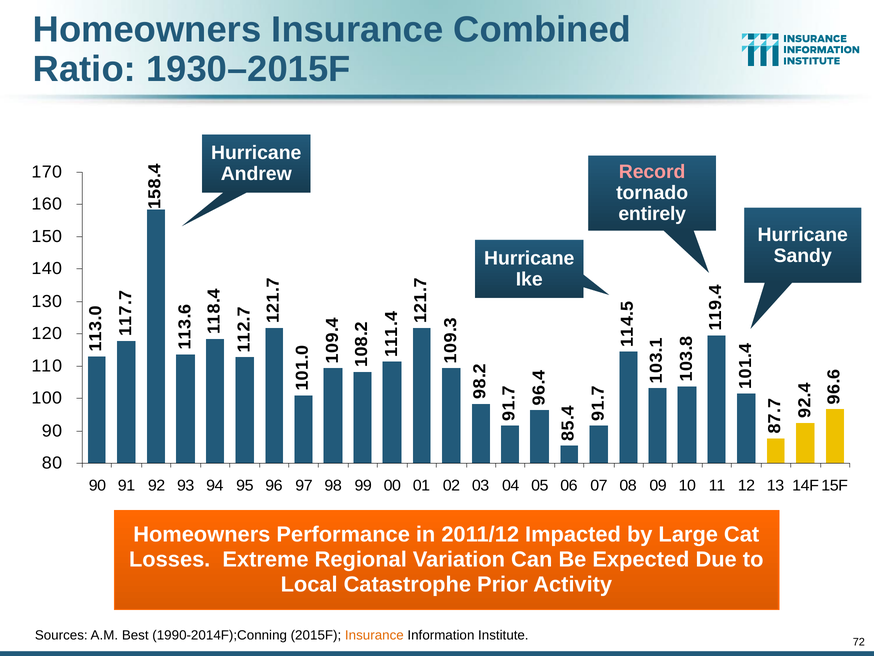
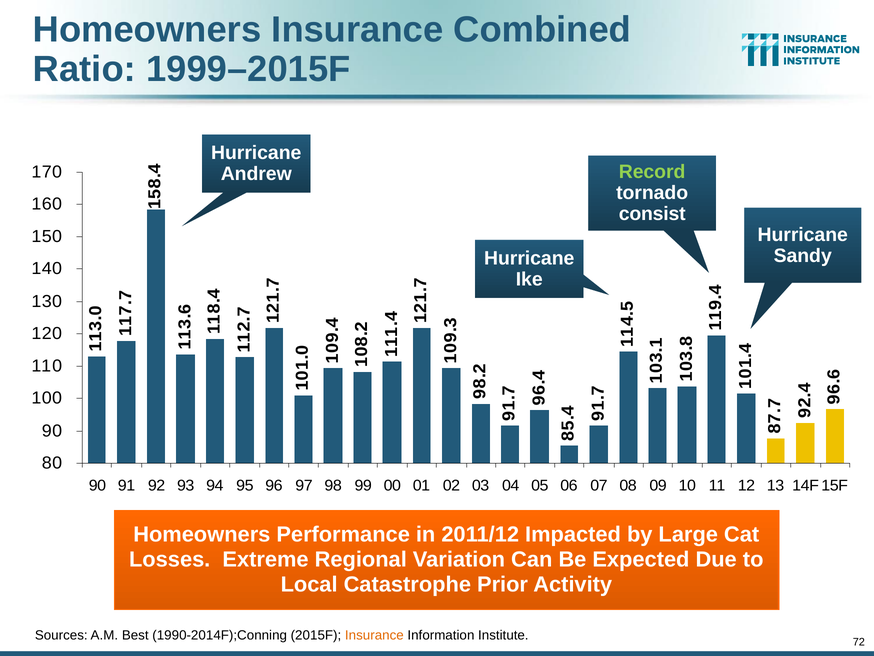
1930–2015F: 1930–2015F -> 1999–2015F
Record colour: pink -> light green
entirely: entirely -> consist
